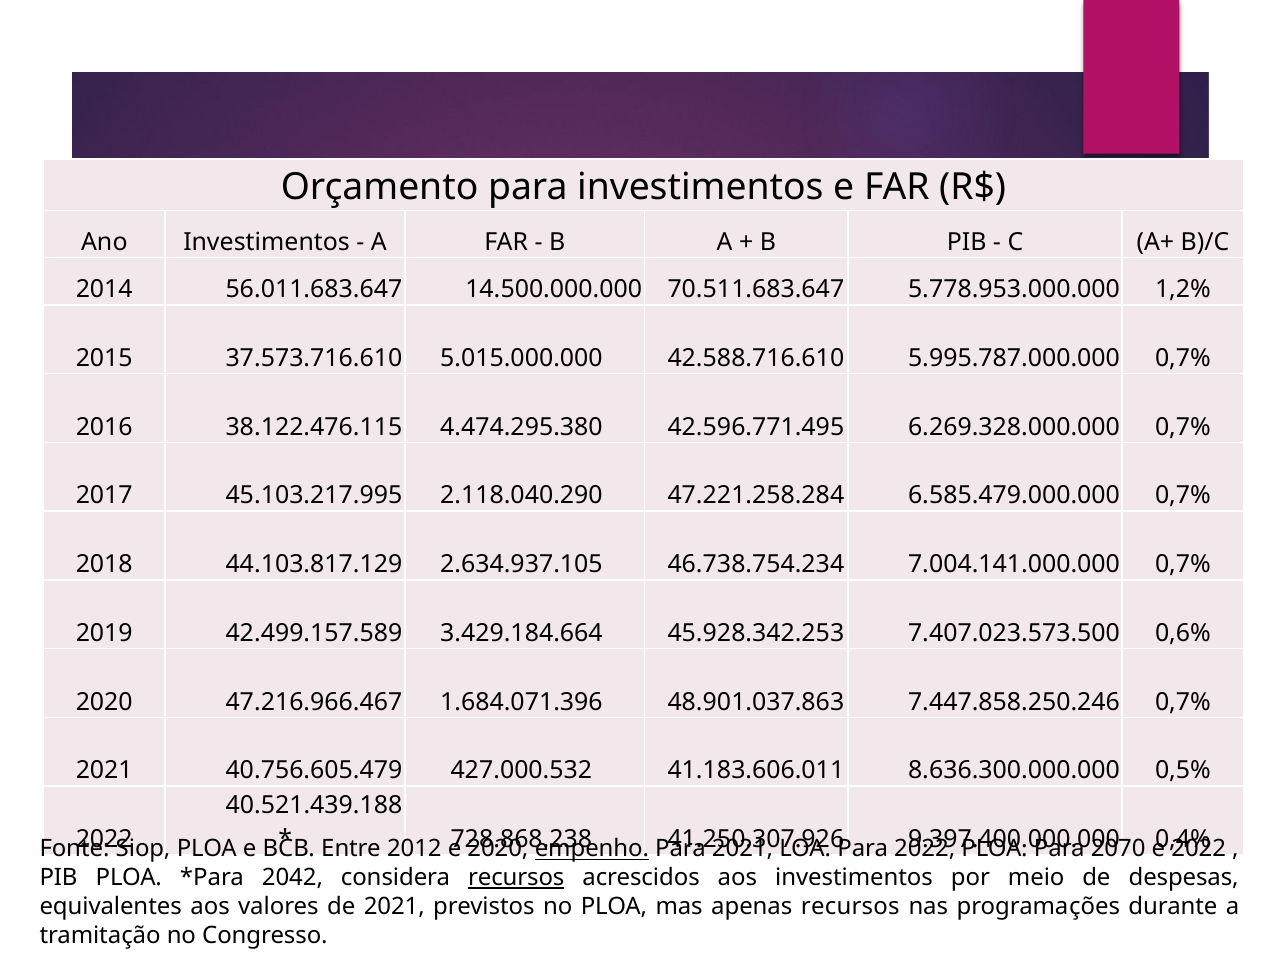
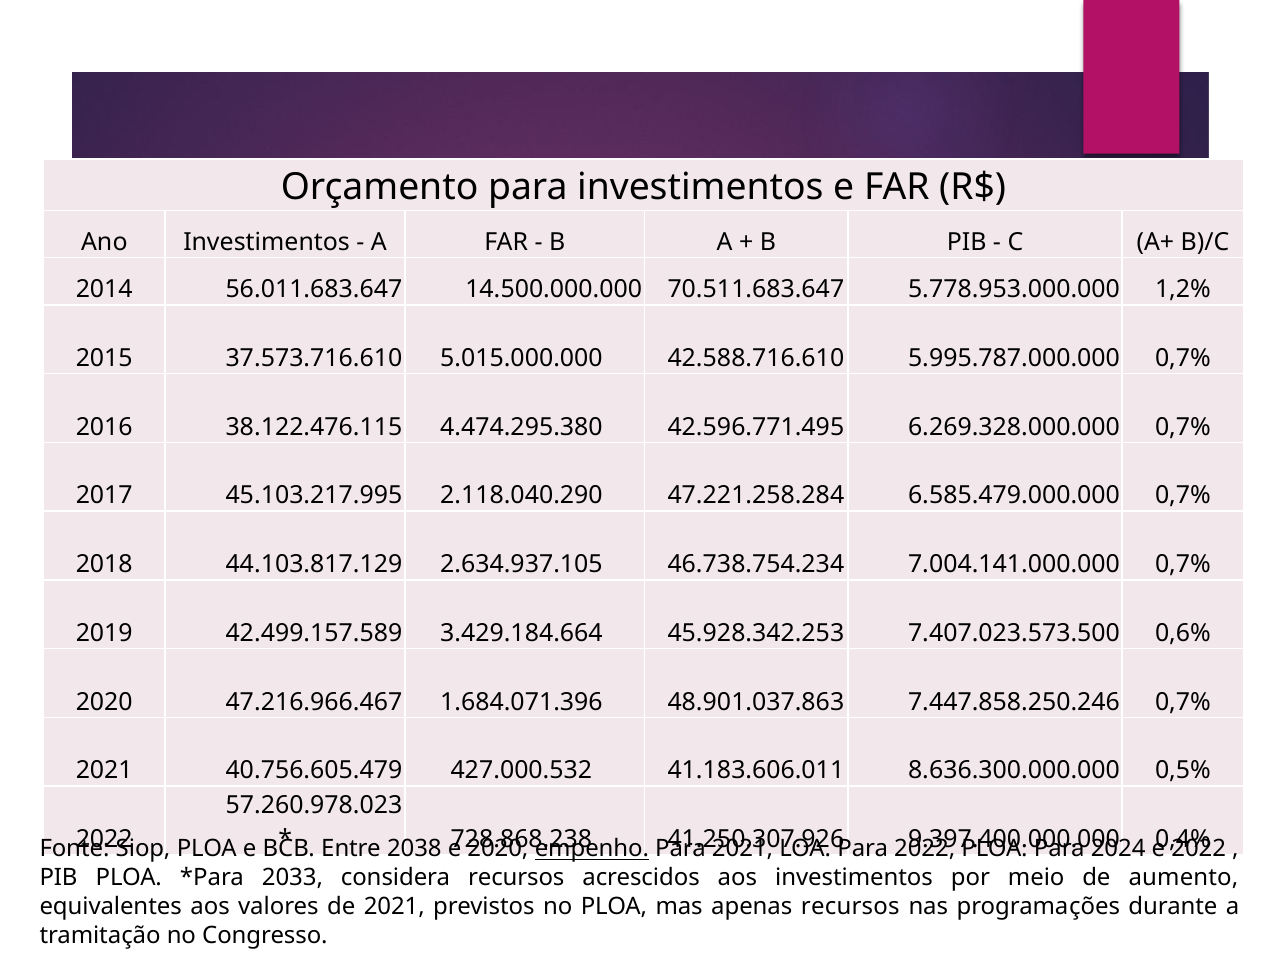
40.521.439.188: 40.521.439.188 -> 57.260.978.023
2012: 2012 -> 2038
2070: 2070 -> 2024
2042: 2042 -> 2033
recursos at (516, 878) underline: present -> none
despesas: despesas -> aumento
